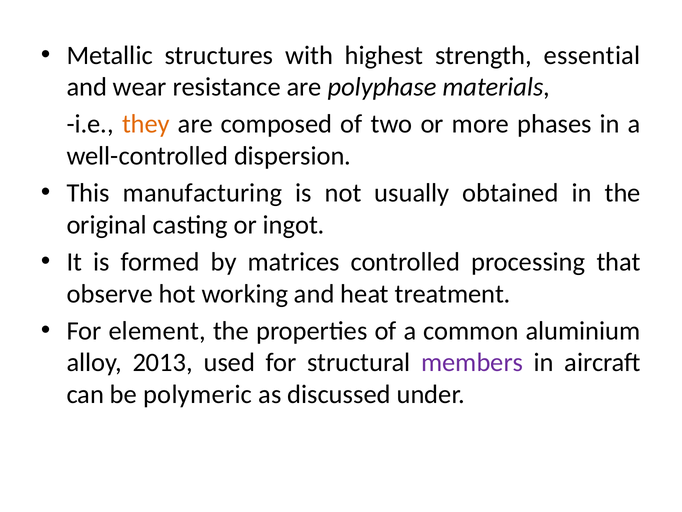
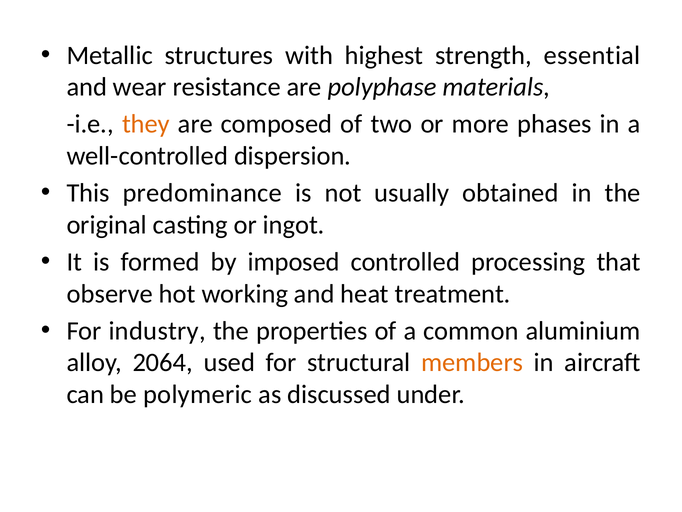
manufacturing: manufacturing -> predominance
matrices: matrices -> imposed
element: element -> industry
2013: 2013 -> 2064
members colour: purple -> orange
